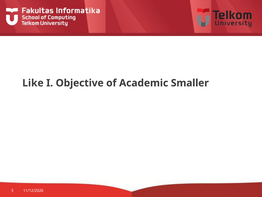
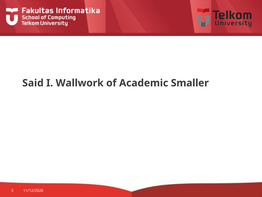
Like: Like -> Said
Objective: Objective -> Wallwork
